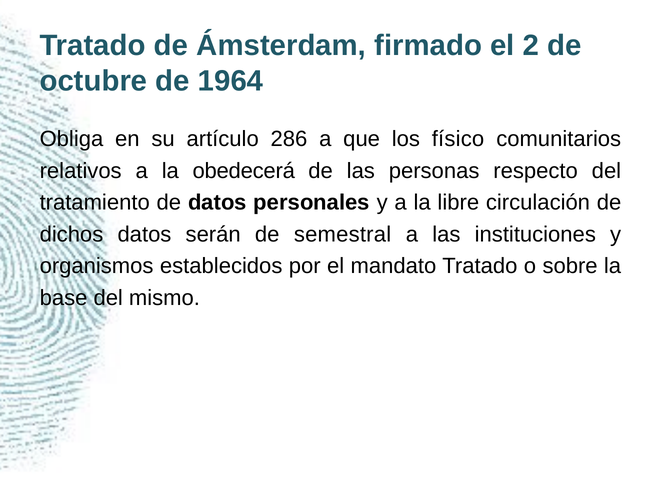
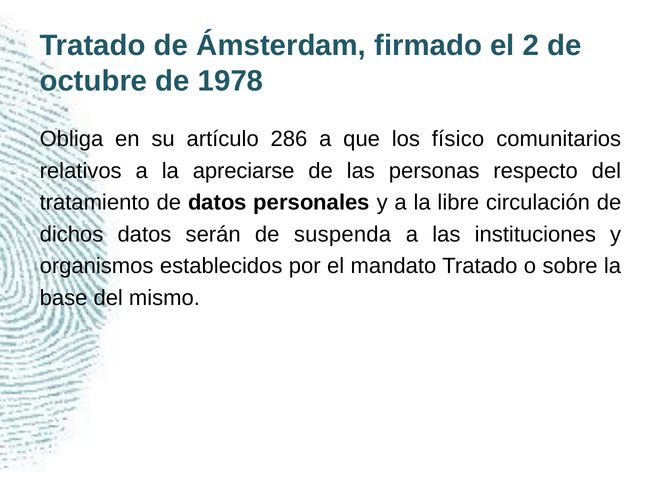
1964: 1964 -> 1978
obedecerá: obedecerá -> apreciarse
semestral: semestral -> suspenda
